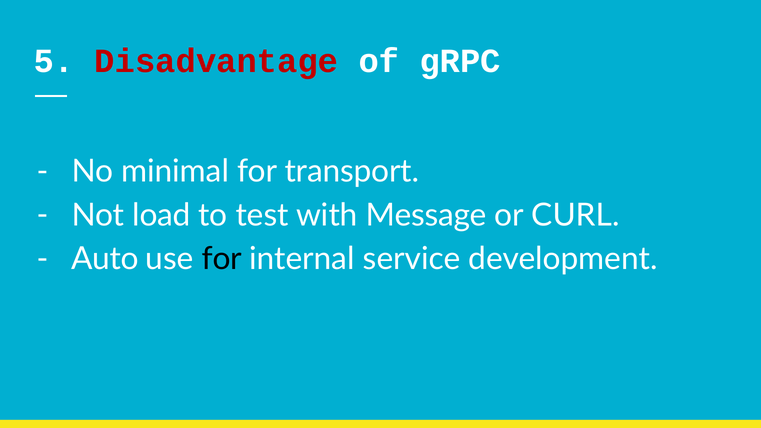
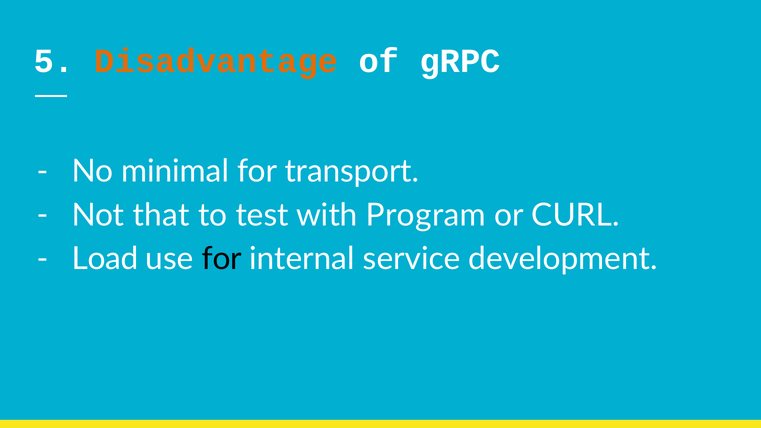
Disadvantage colour: red -> orange
load: load -> that
Message: Message -> Program
Auto: Auto -> Load
